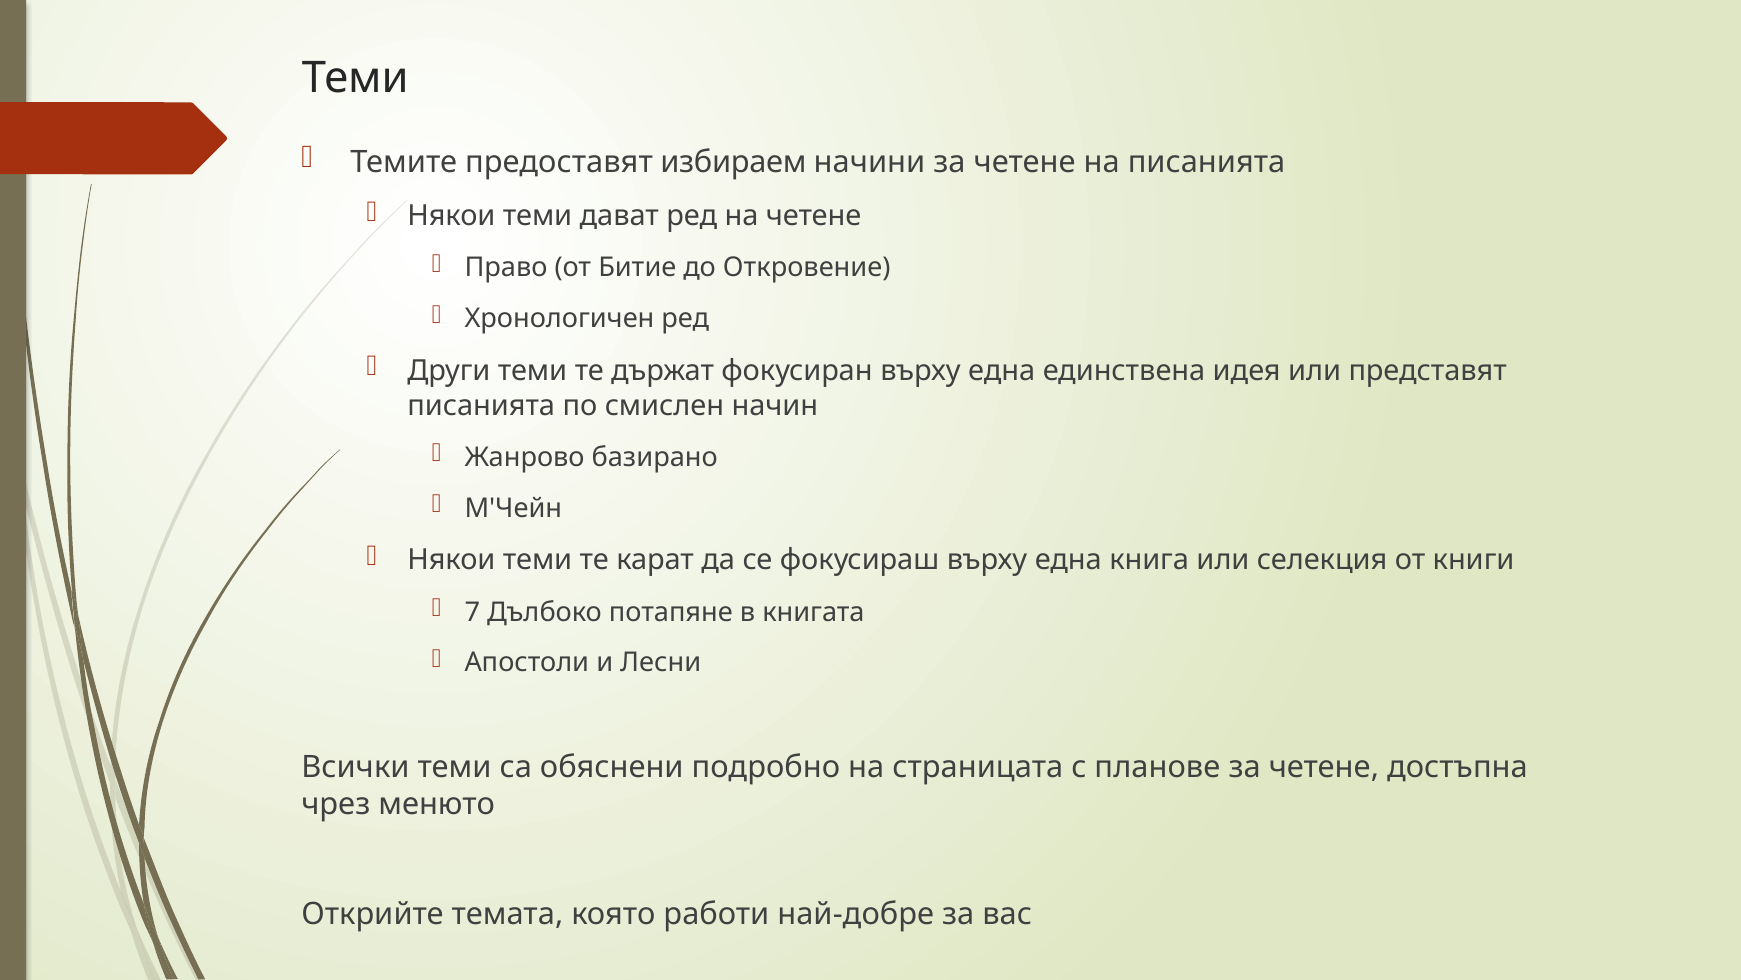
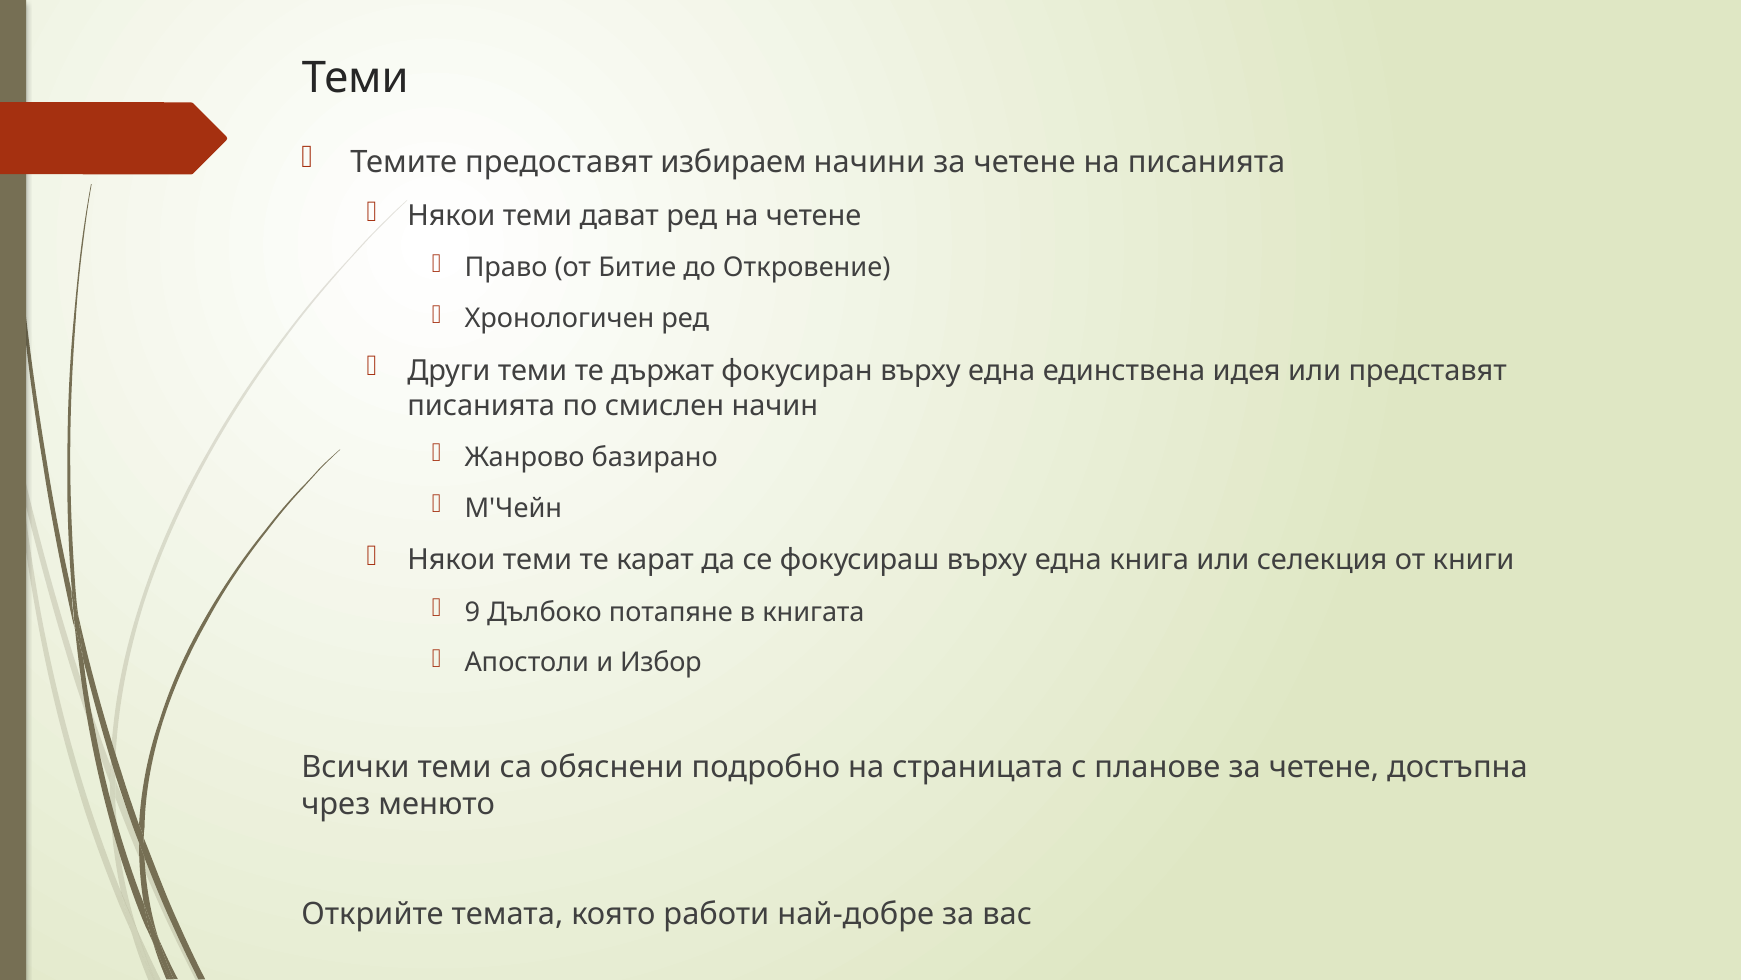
7: 7 -> 9
Лесни: Лесни -> Избор
